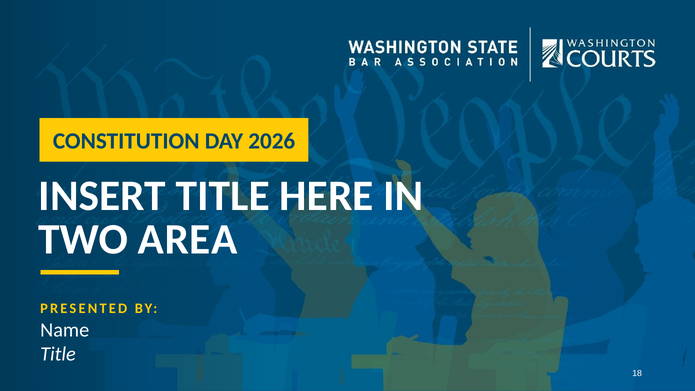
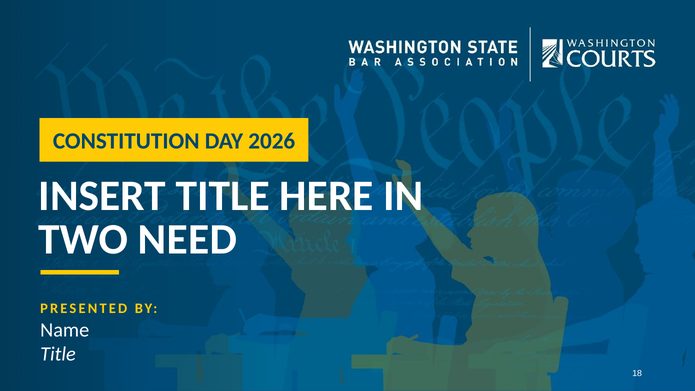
AREA: AREA -> NEED
